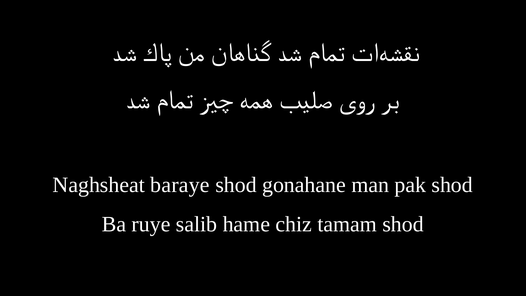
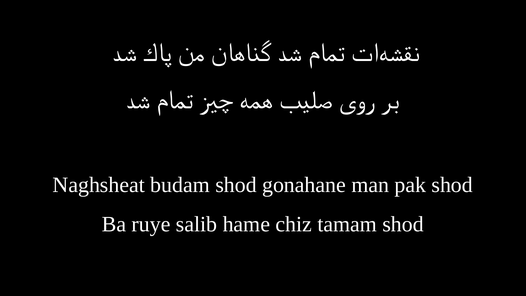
baraye: baraye -> budam
